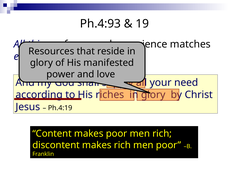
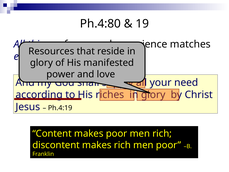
Ph.4:93: Ph.4:93 -> Ph.4:80
